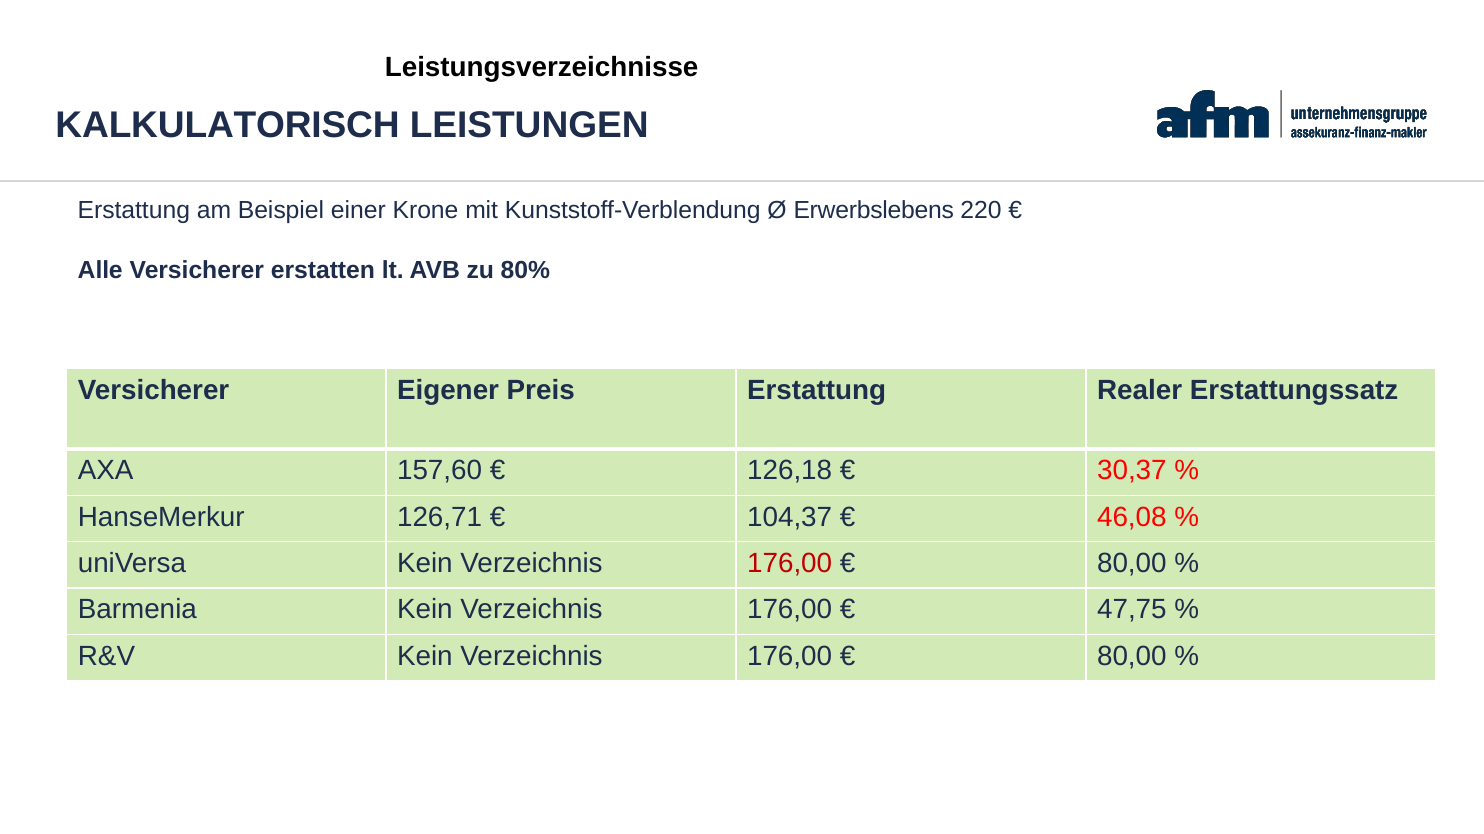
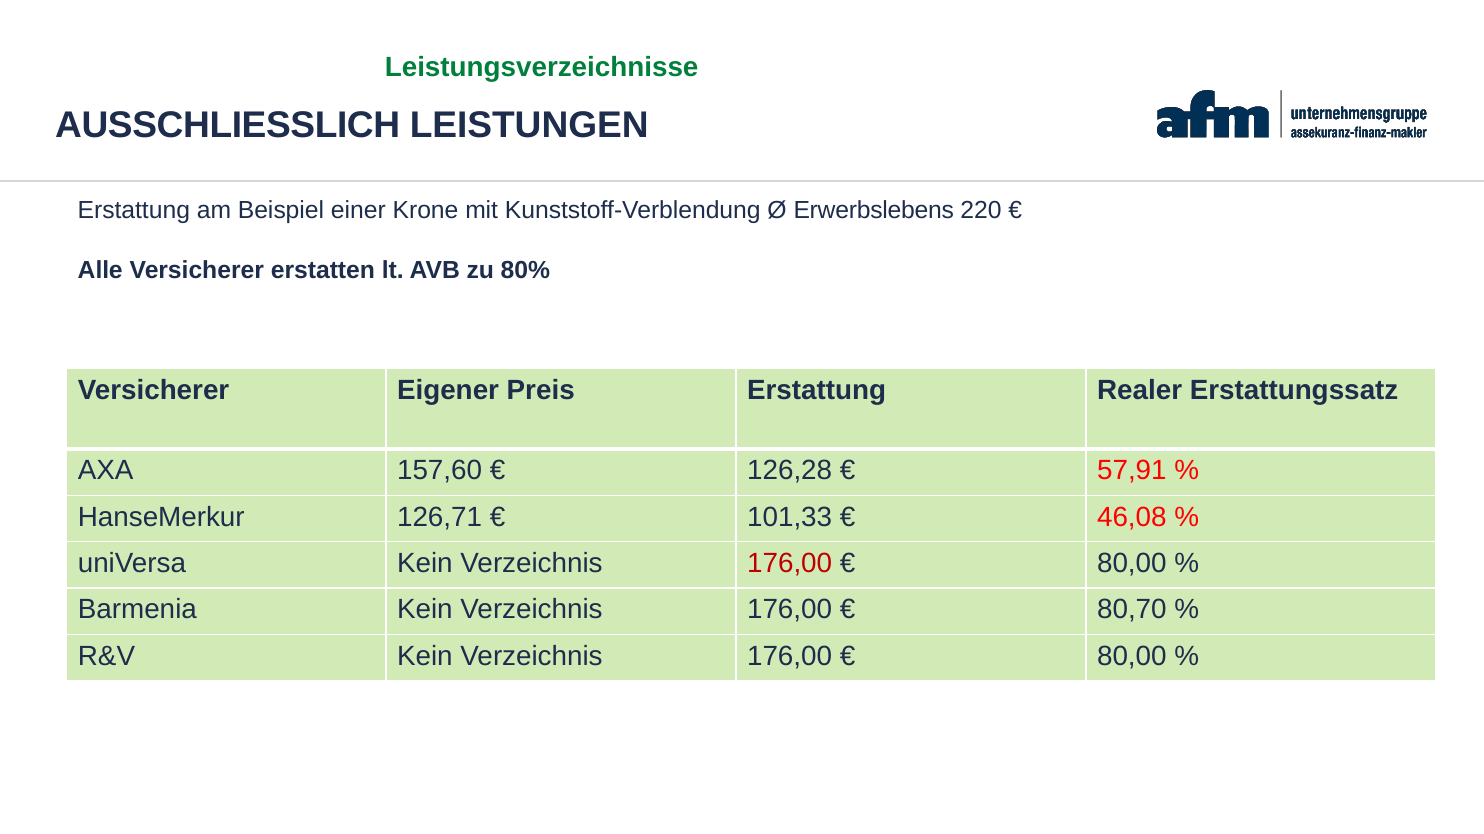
Leistungsverzeichnisse colour: black -> green
KALKULATORISCH: KALKULATORISCH -> AUSSCHLIESSLICH
126,18: 126,18 -> 126,28
30,37: 30,37 -> 57,91
104,37: 104,37 -> 101,33
47,75: 47,75 -> 80,70
